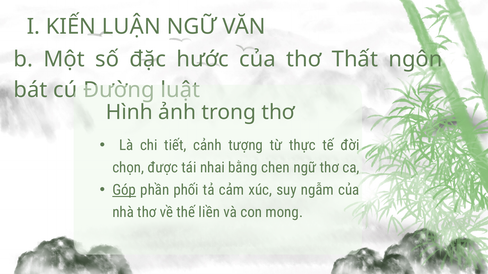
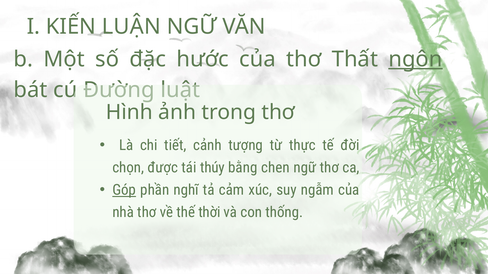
ngôn underline: none -> present
nhai: nhai -> thúy
phối: phối -> nghĩ
liền: liền -> thời
mong: mong -> thống
